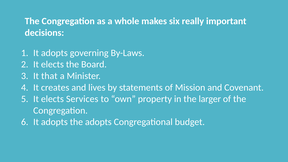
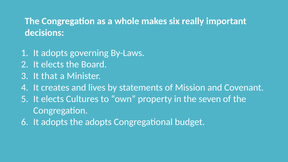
Services: Services -> Cultures
larger: larger -> seven
